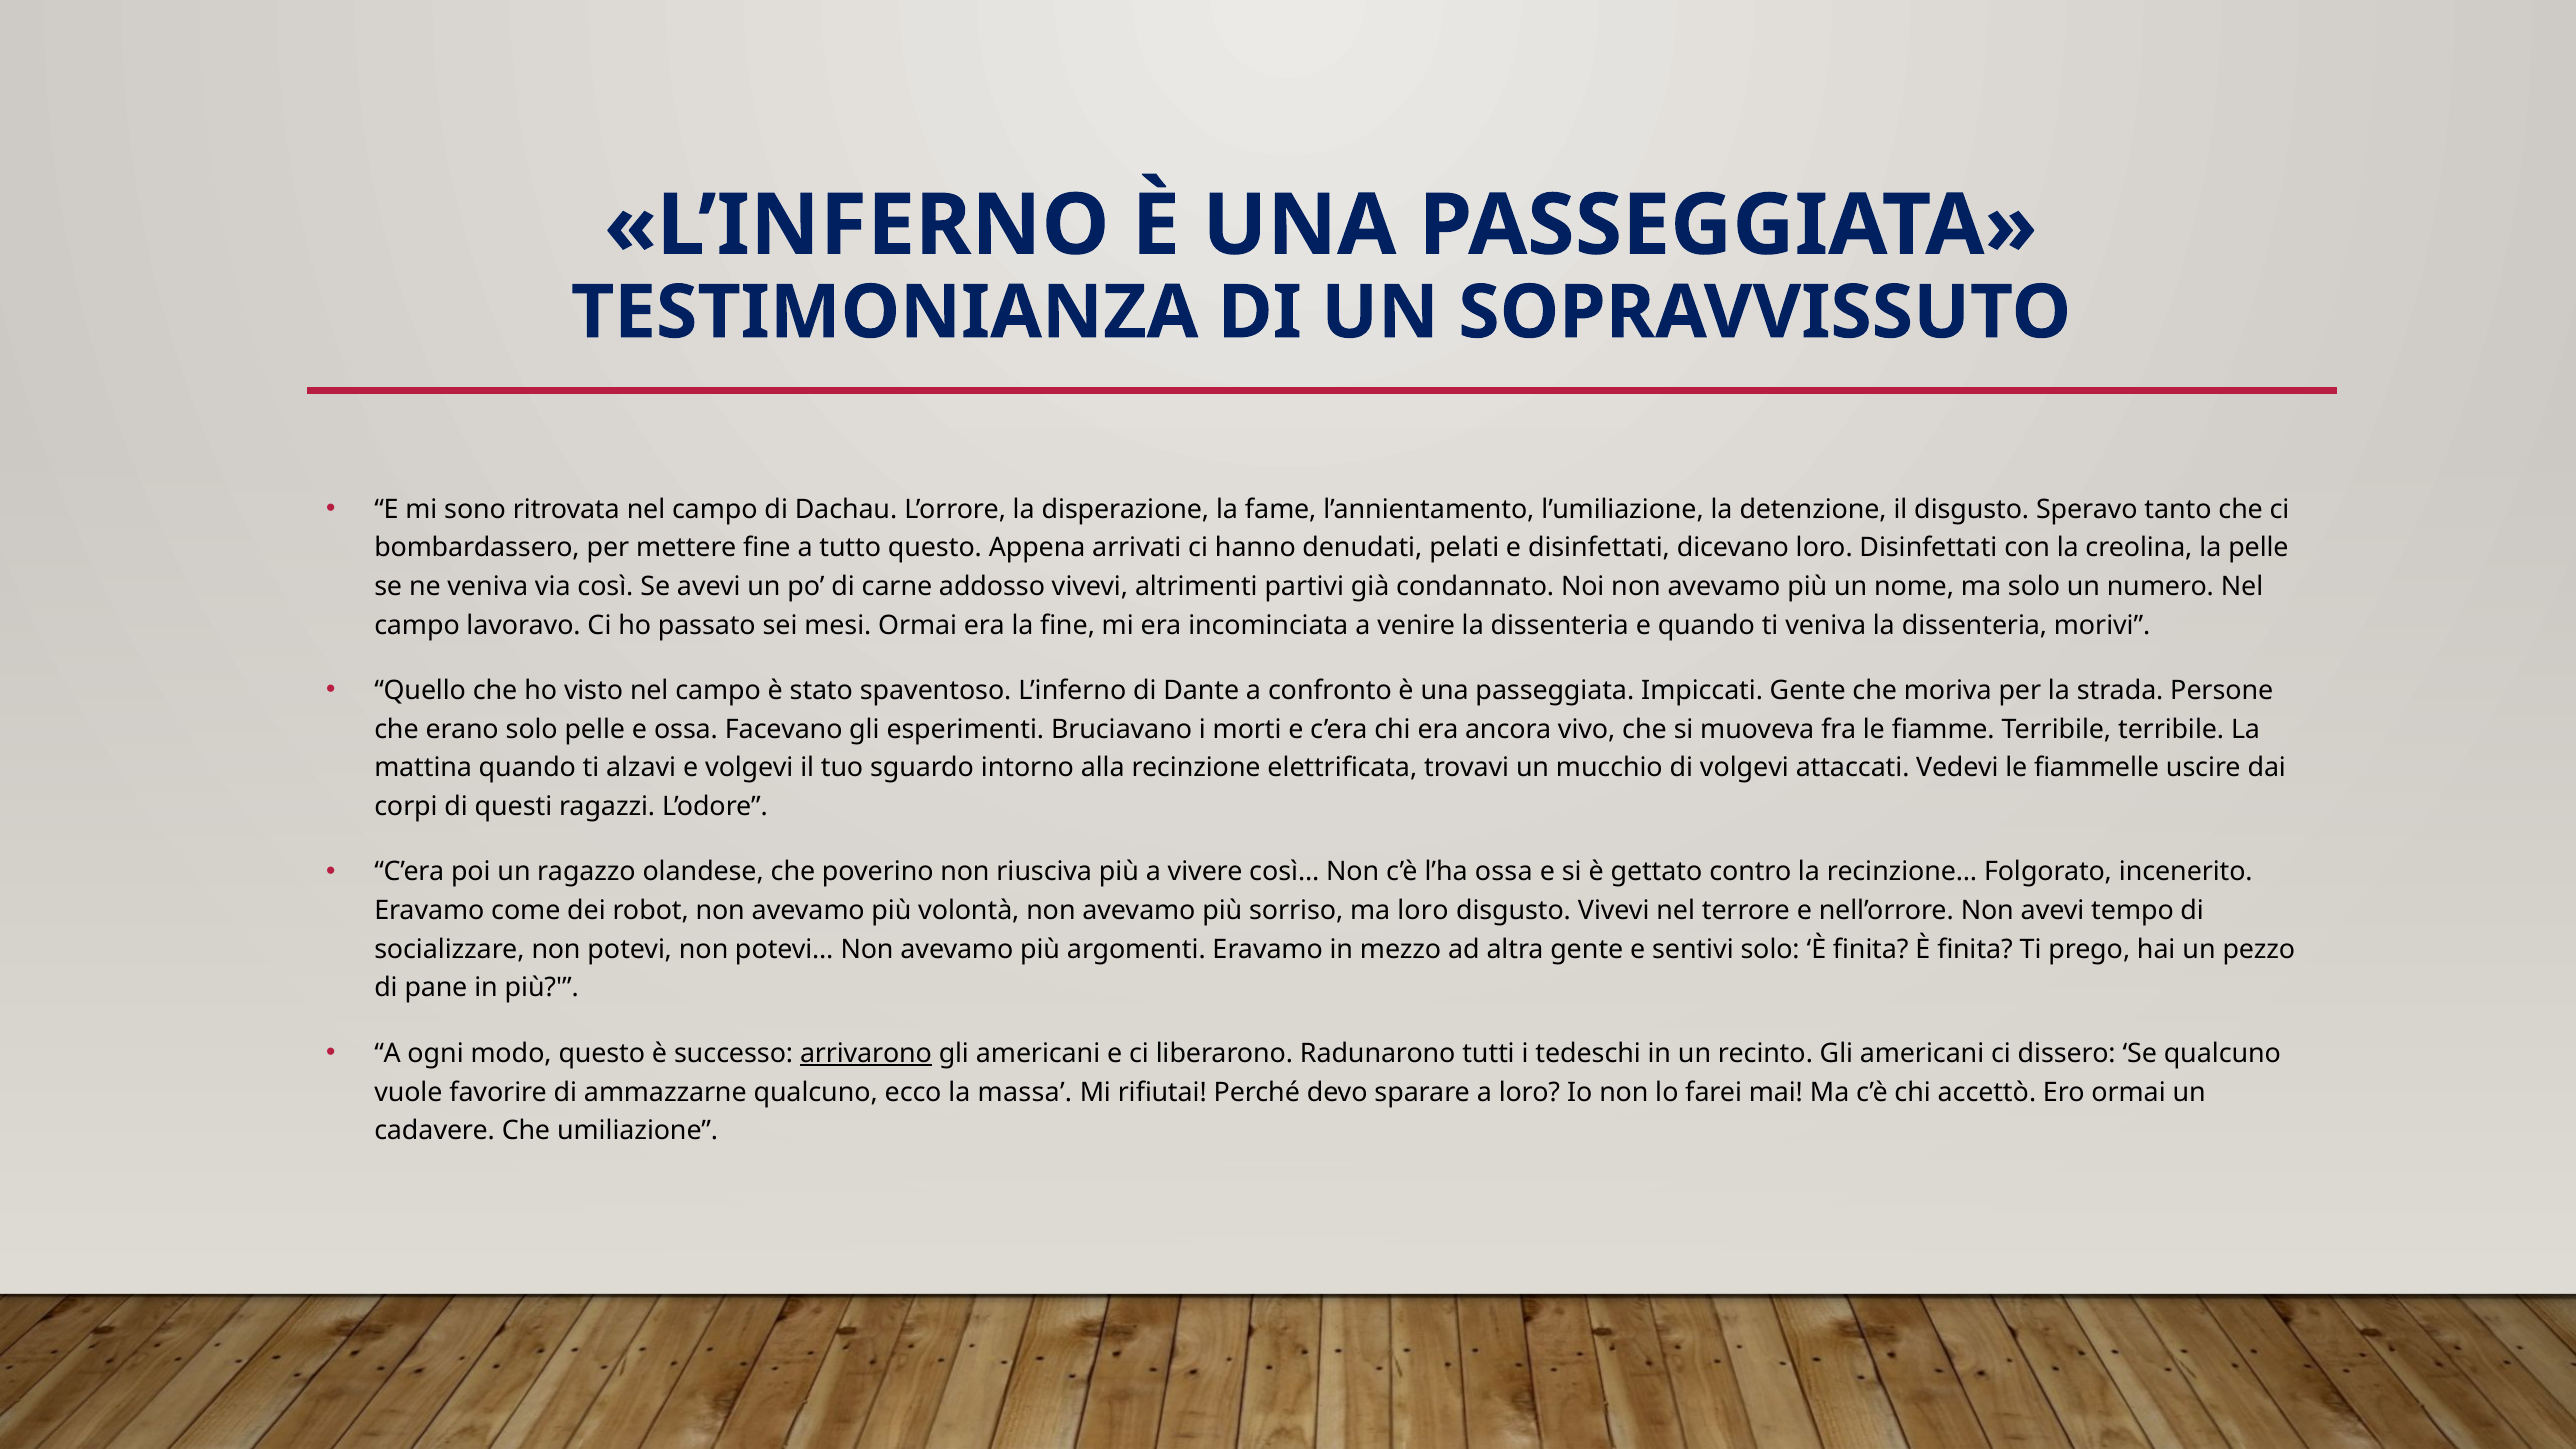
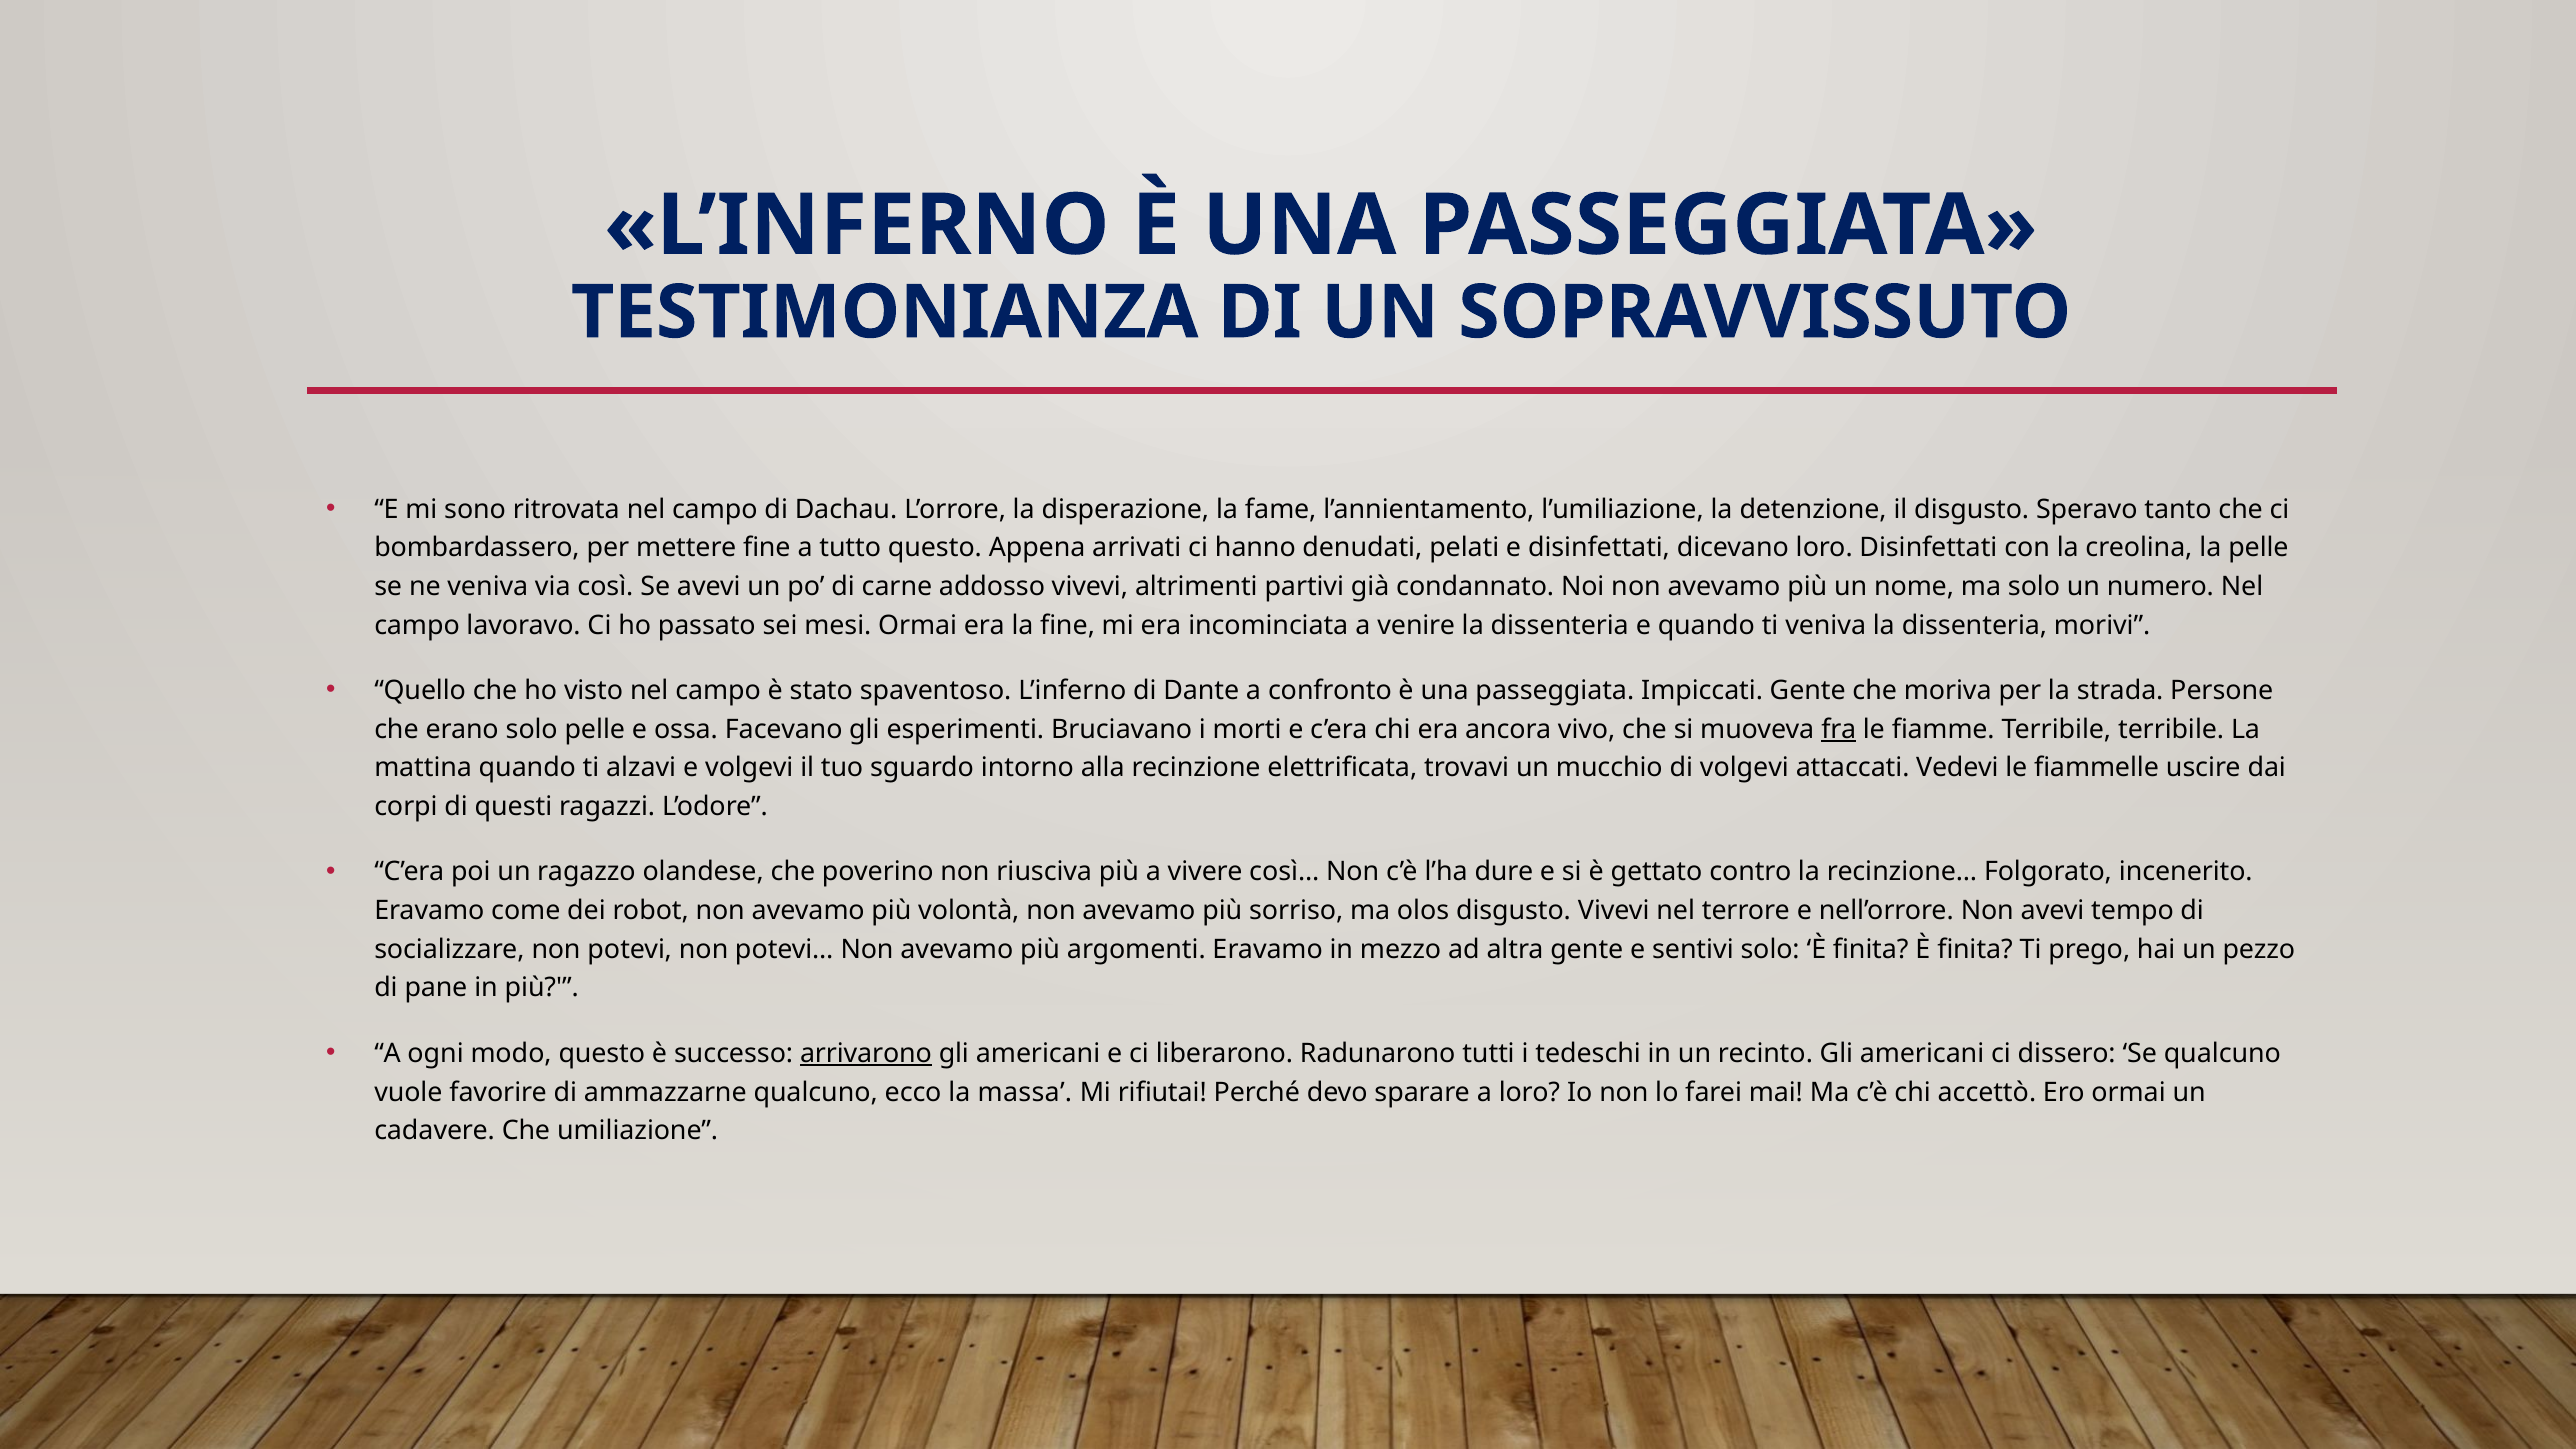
fra underline: none -> present
l’ha ossa: ossa -> dure
ma loro: loro -> olos
